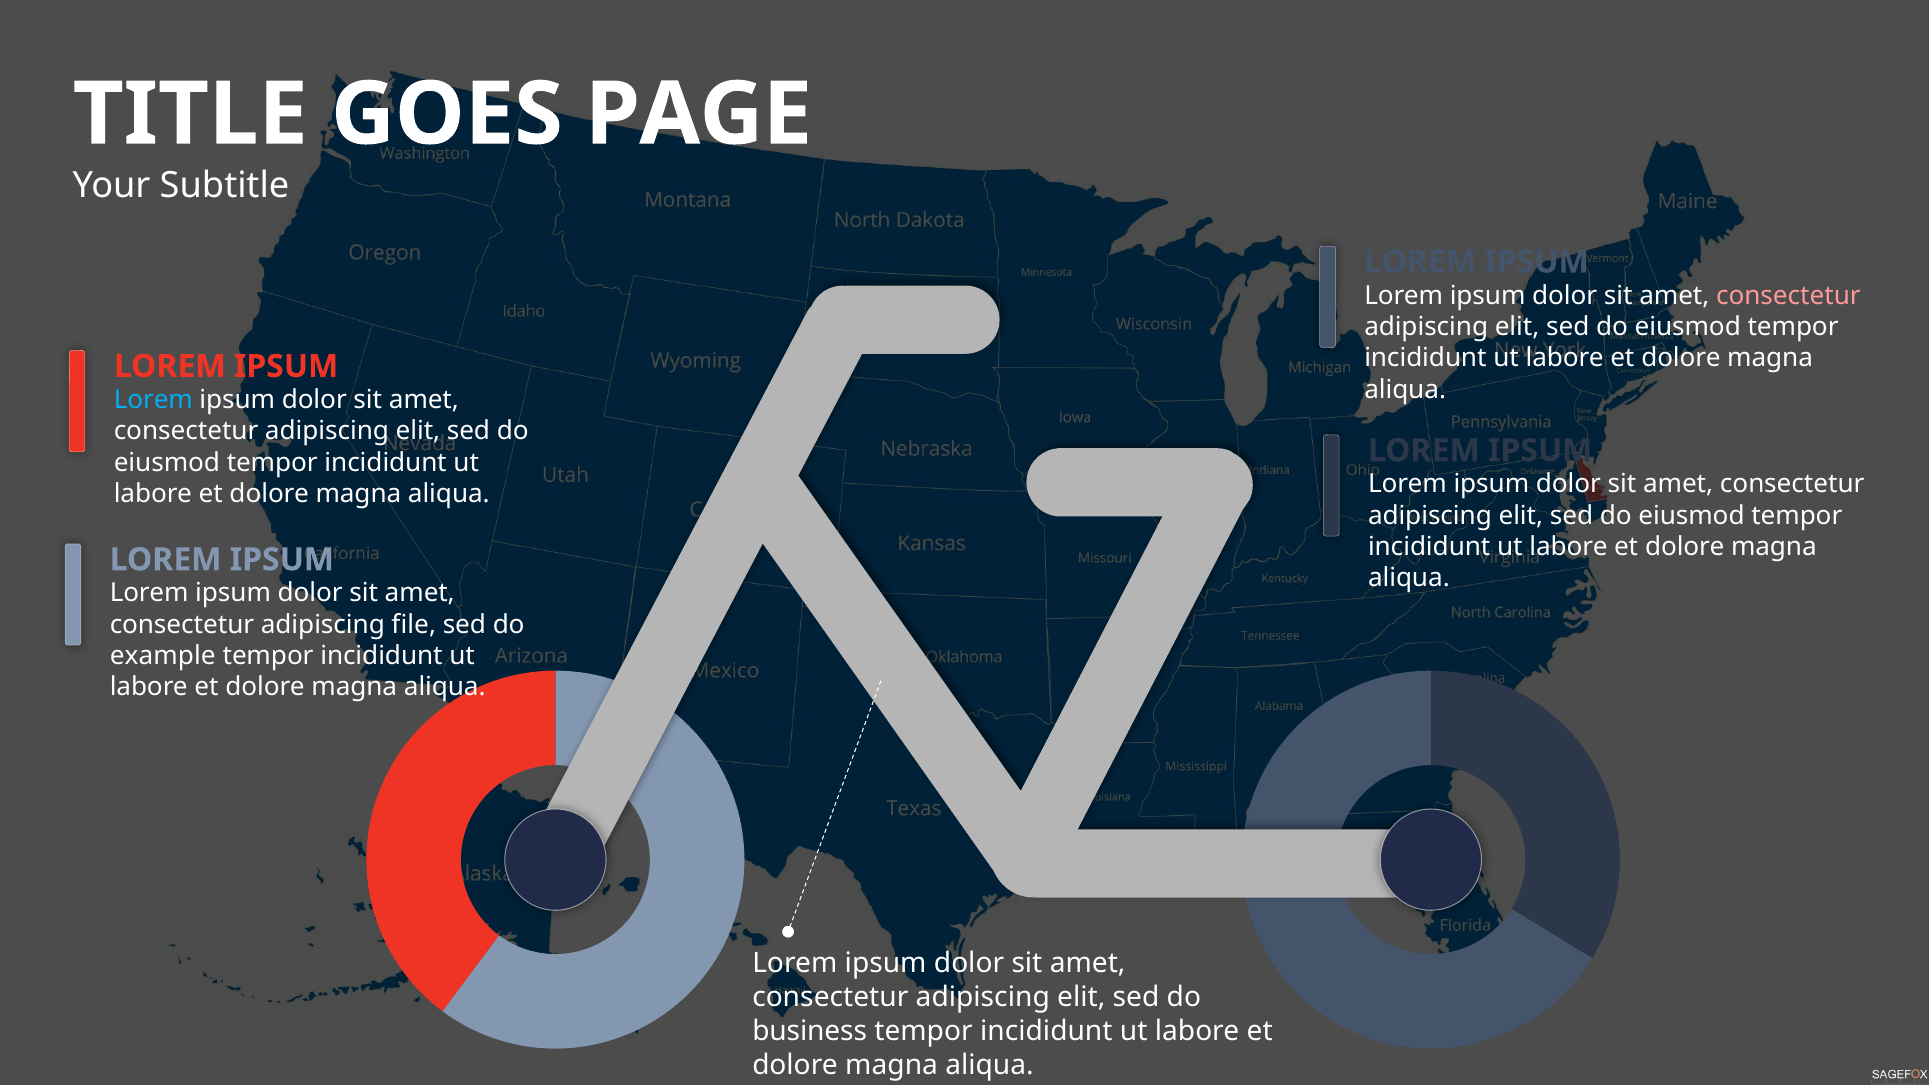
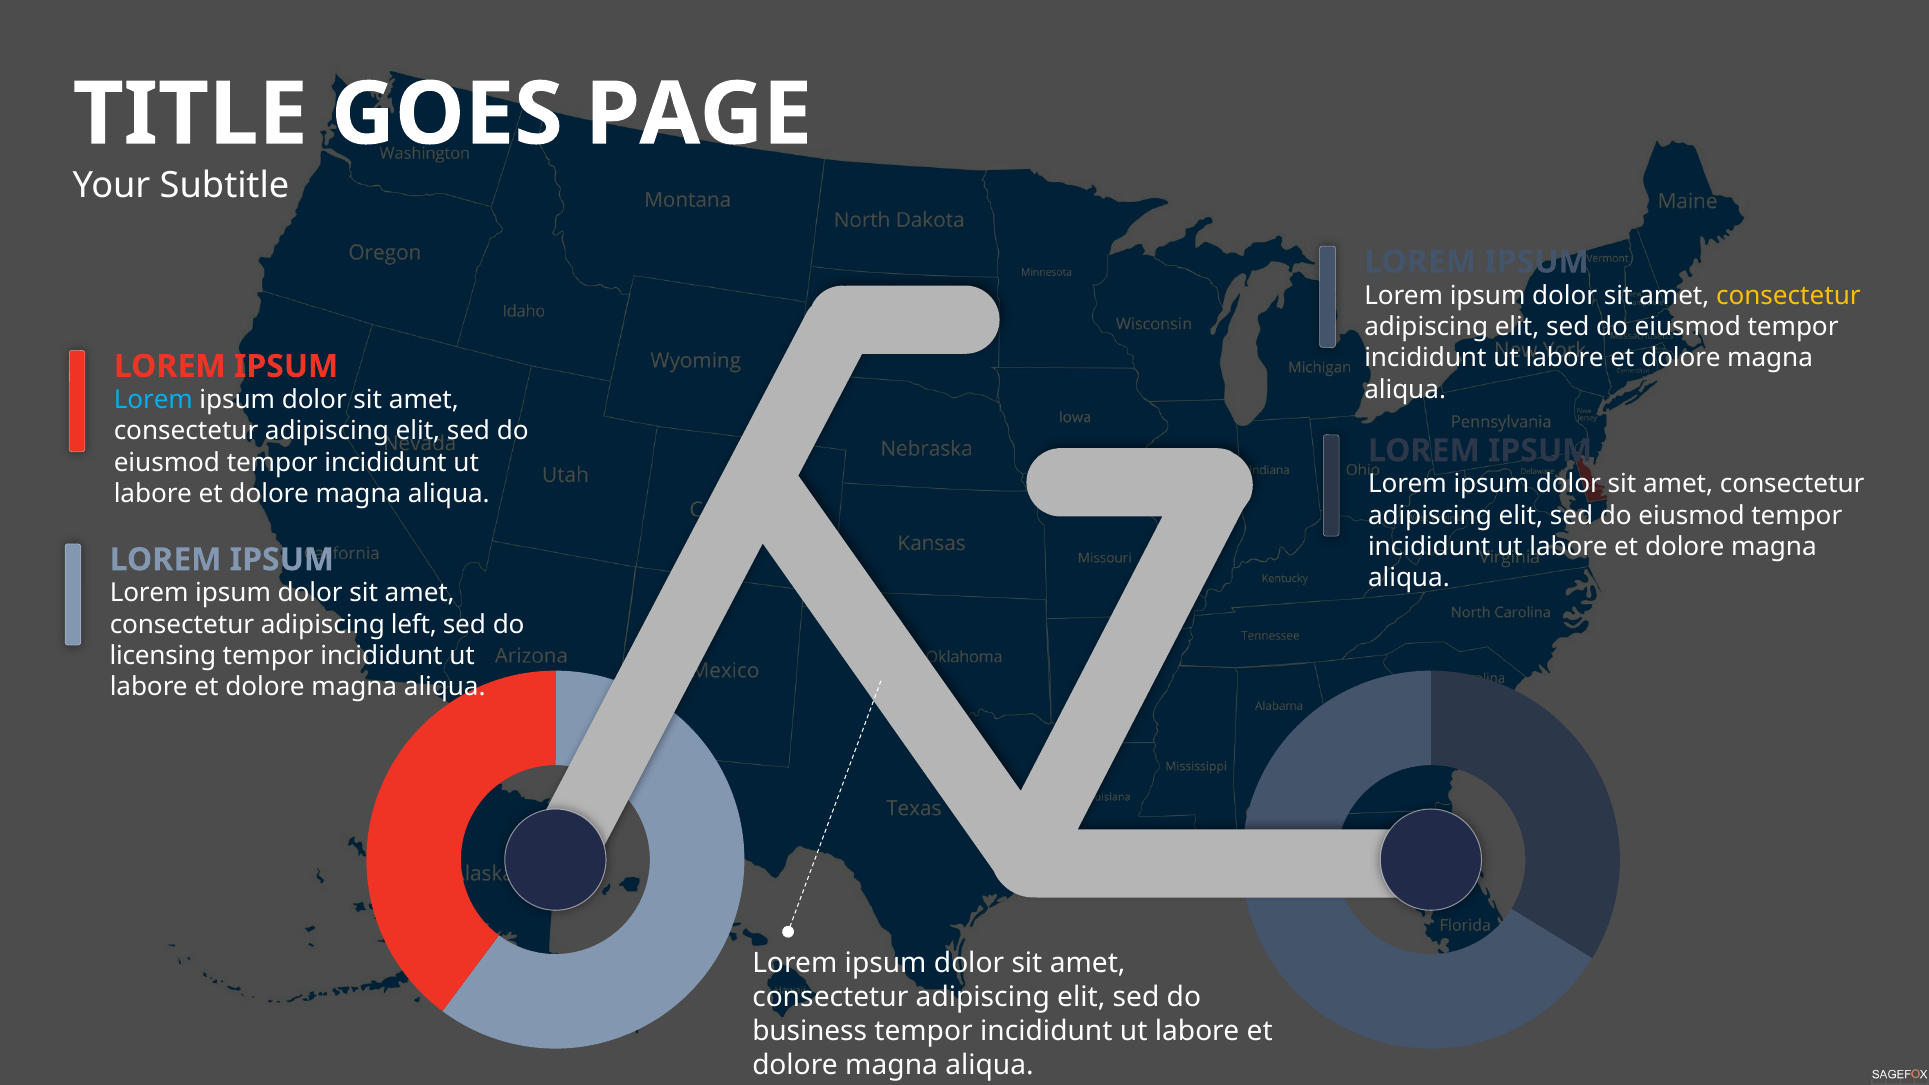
consectetur at (1788, 295) colour: pink -> yellow
file: file -> left
example: example -> licensing
